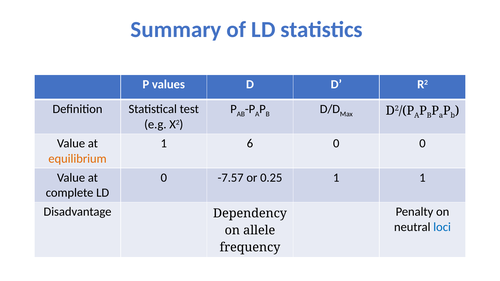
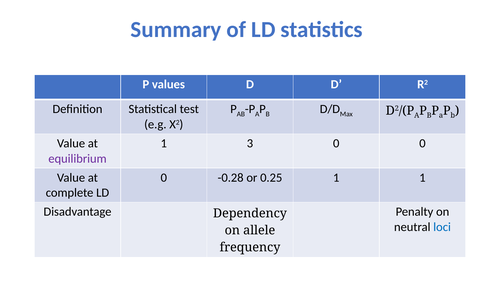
6: 6 -> 3
equilibrium colour: orange -> purple
-7.57: -7.57 -> -0.28
